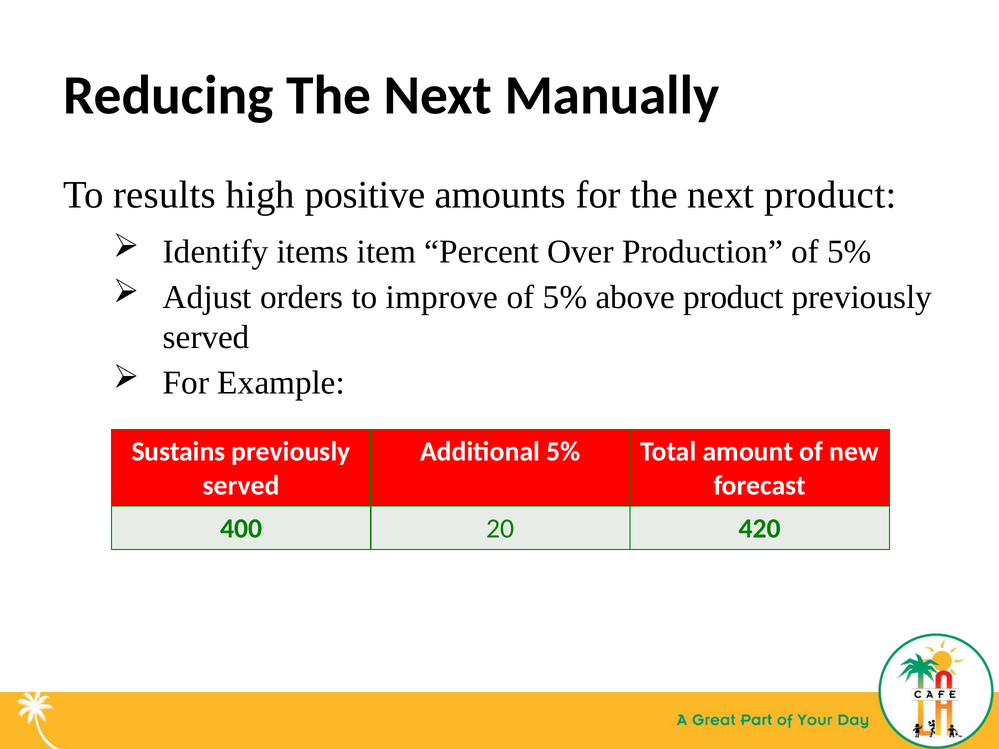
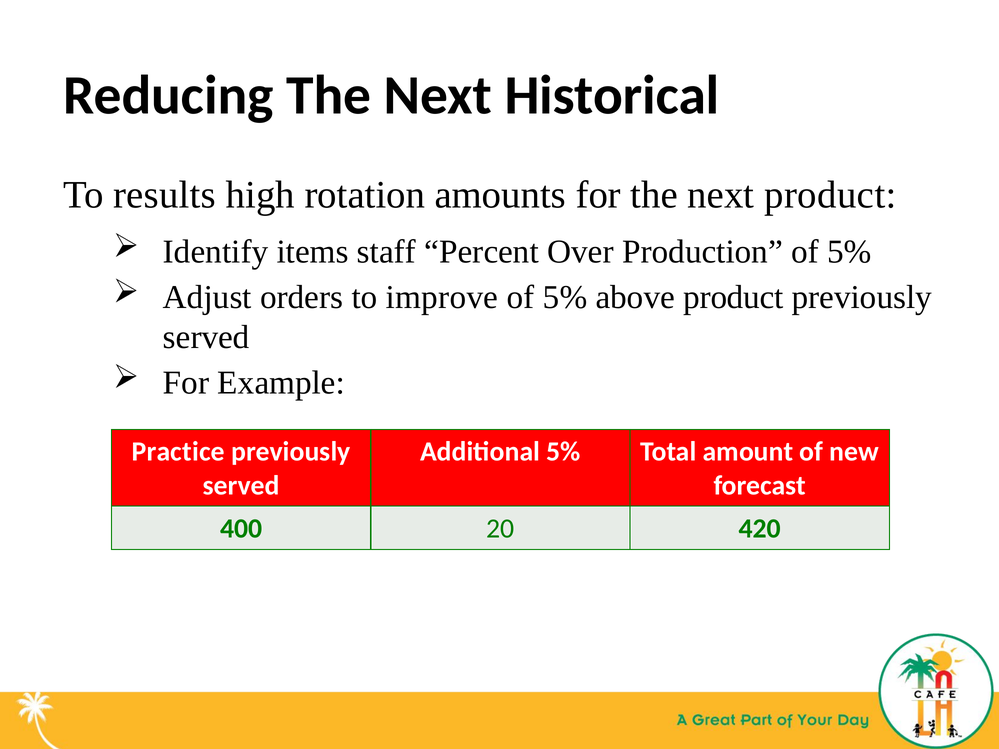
Manually: Manually -> Historical
positive: positive -> rotation
item: item -> staff
Sustains: Sustains -> Practice
